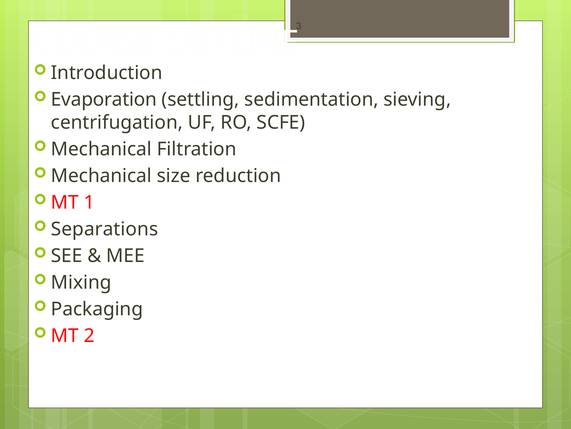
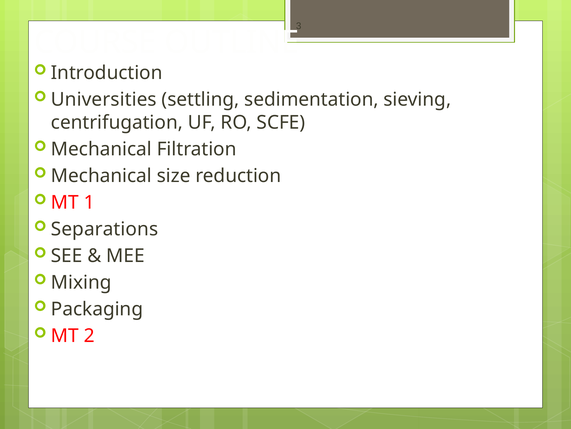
Evaporation: Evaporation -> Universities
